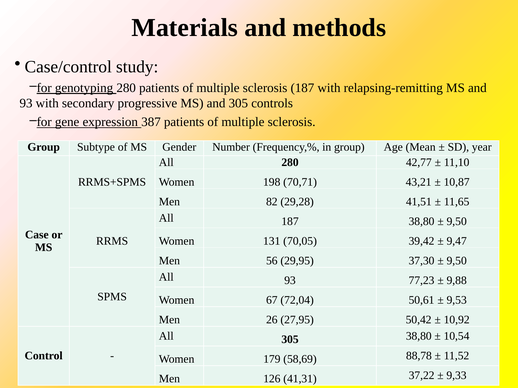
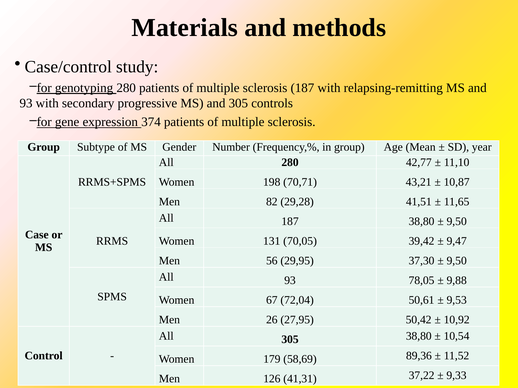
387: 387 -> 374
77,23: 77,23 -> 78,05
88,78: 88,78 -> 89,36
